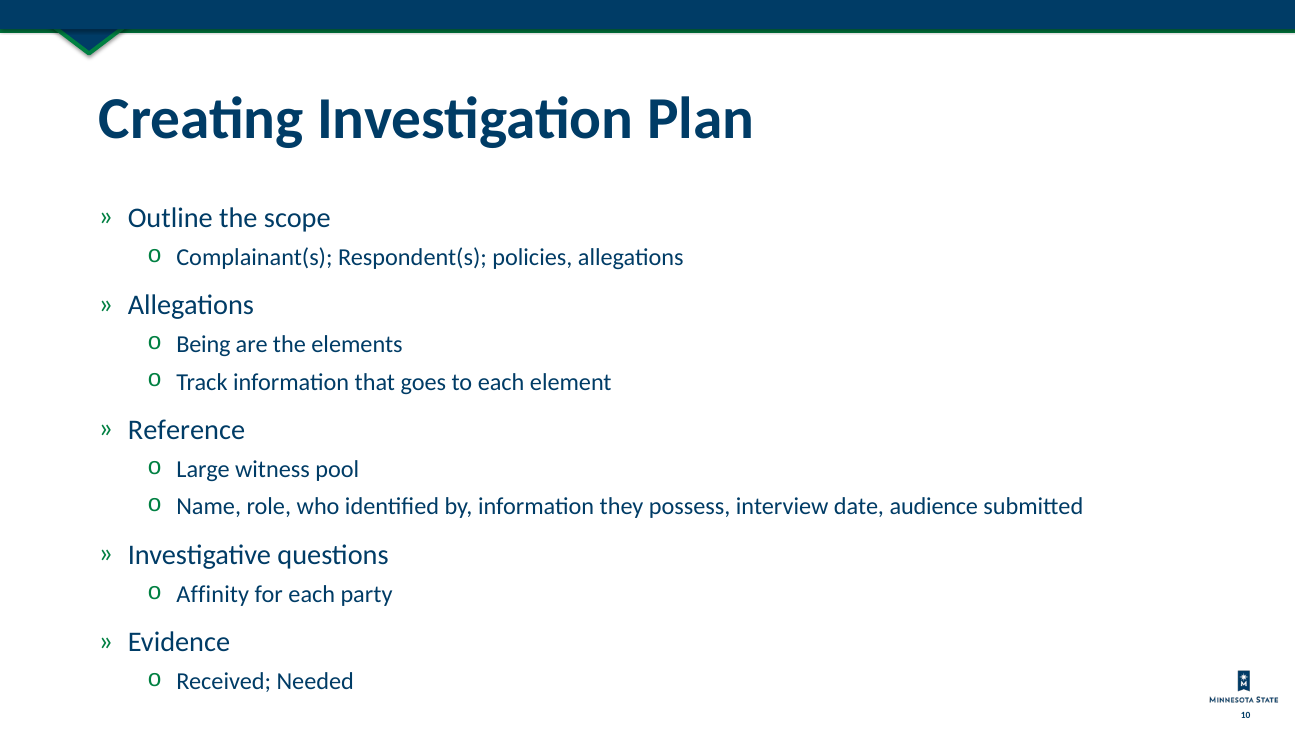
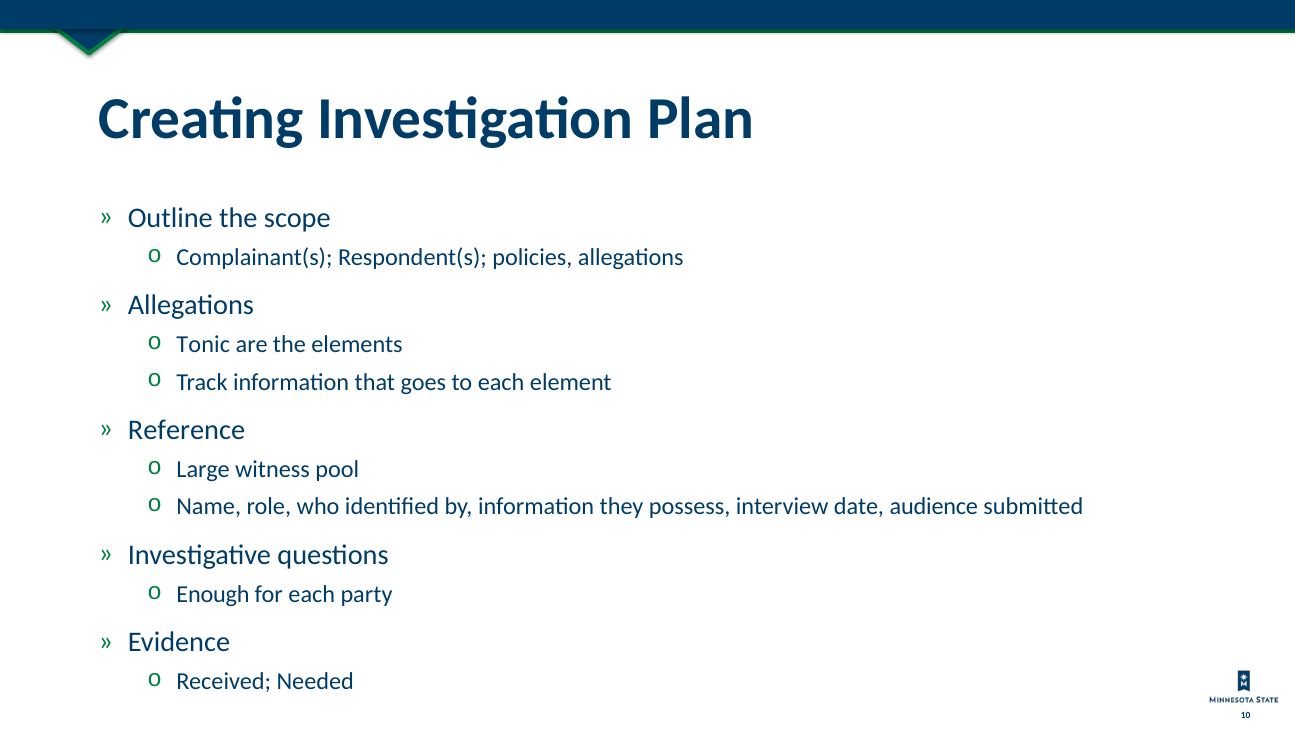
Being: Being -> Tonic
Affinity: Affinity -> Enough
